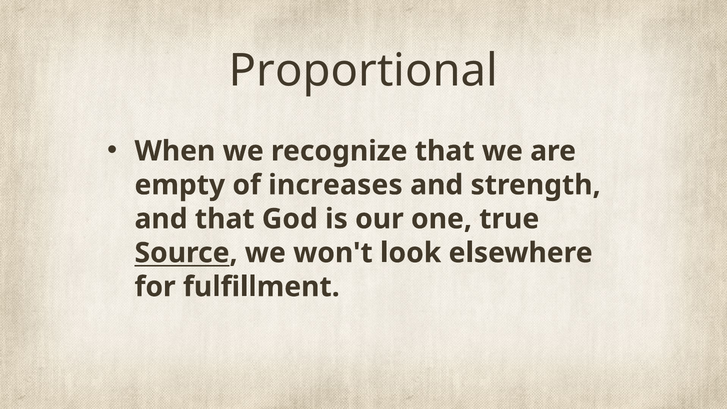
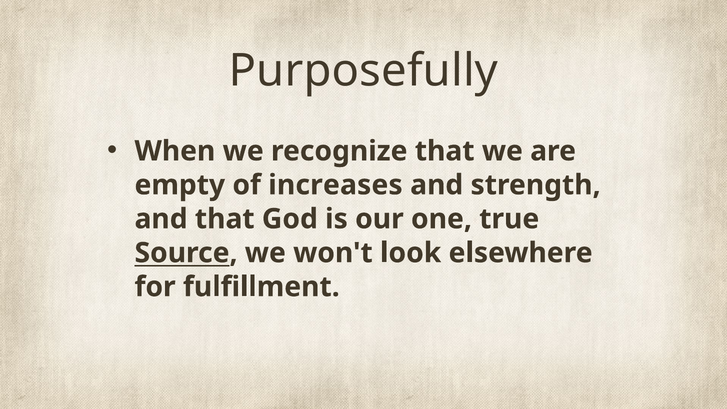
Proportional: Proportional -> Purposefully
